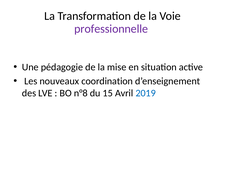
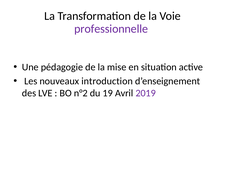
coordination: coordination -> introduction
n°8: n°8 -> n°2
15: 15 -> 19
2019 colour: blue -> purple
